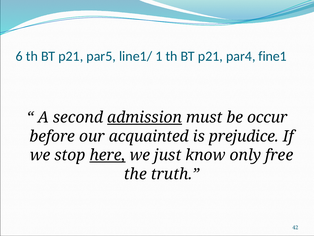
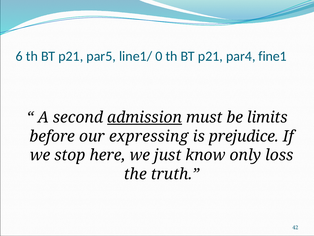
1: 1 -> 0
occur: occur -> limits
acquainted: acquainted -> expressing
here underline: present -> none
free: free -> loss
